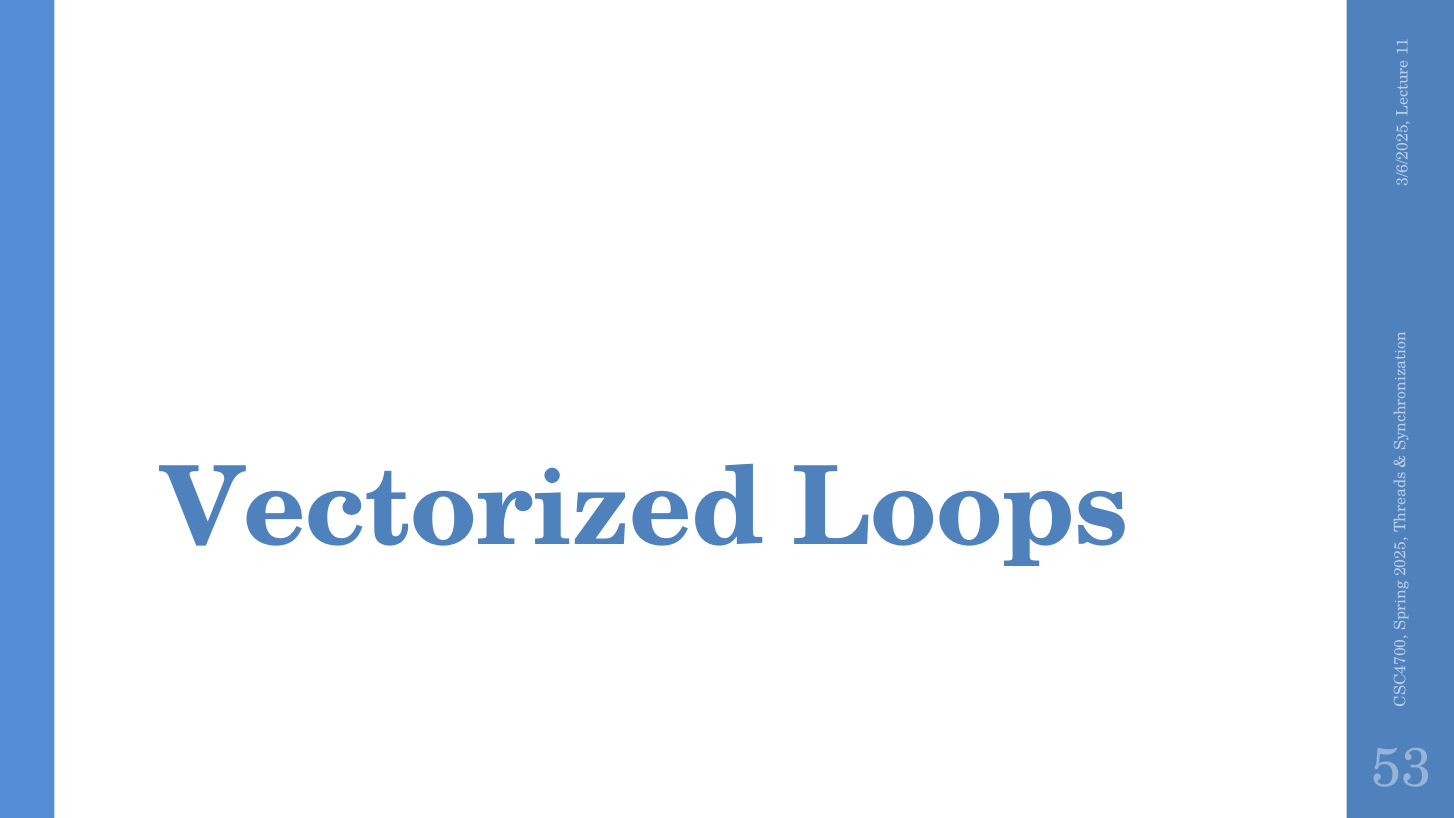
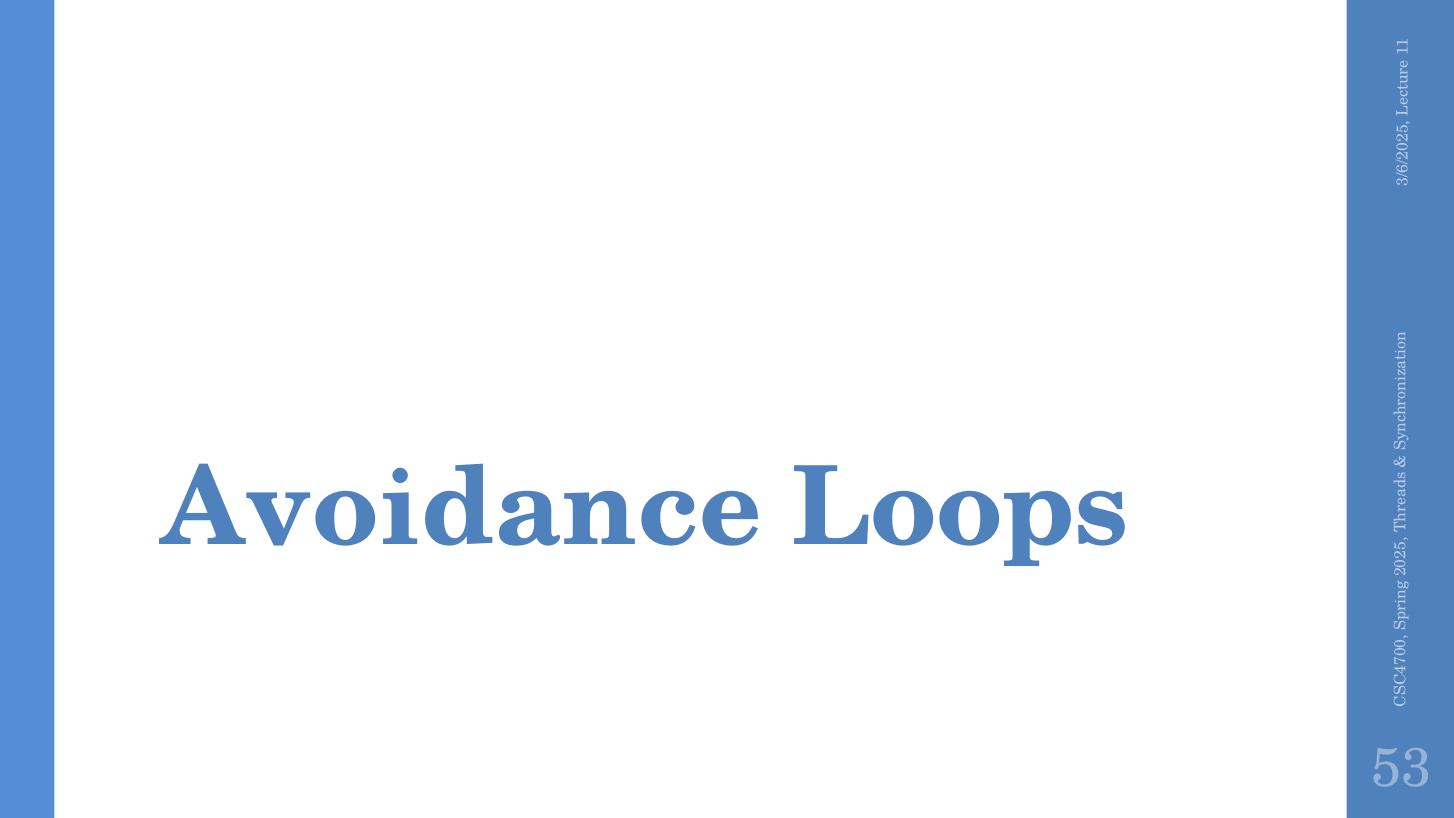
Vectorized: Vectorized -> Avoidance
